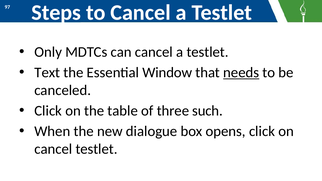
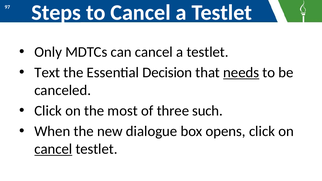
Window: Window -> Decision
table: table -> most
cancel at (53, 149) underline: none -> present
